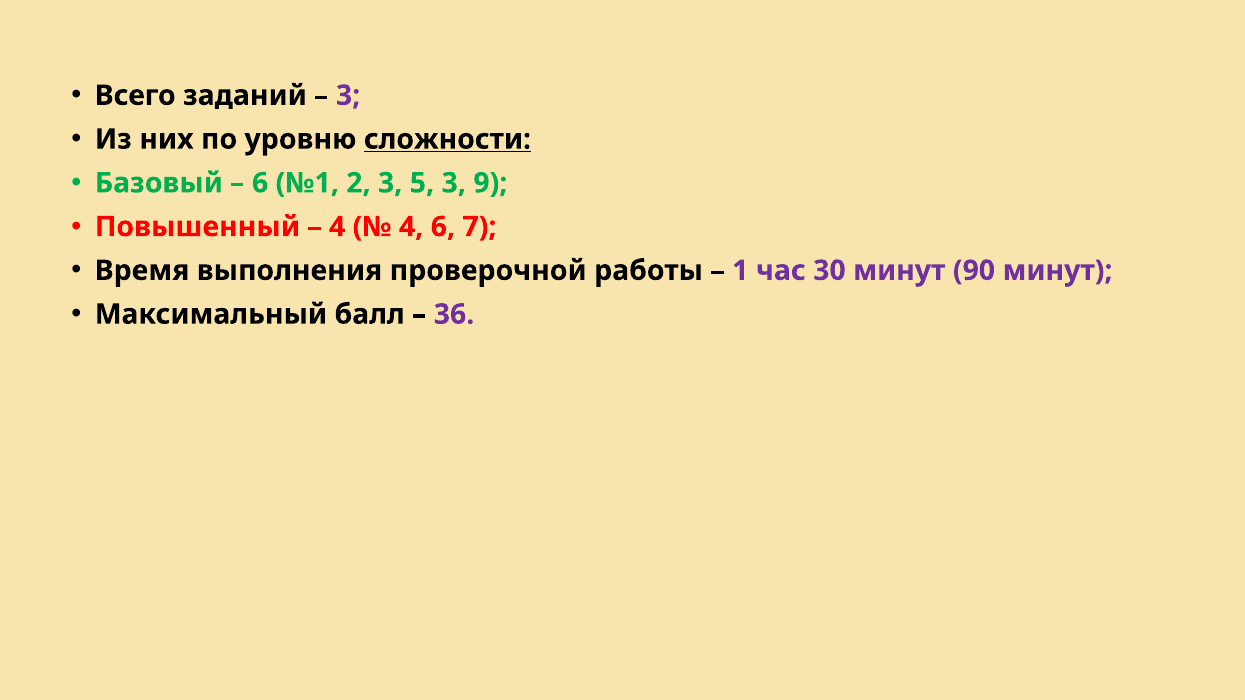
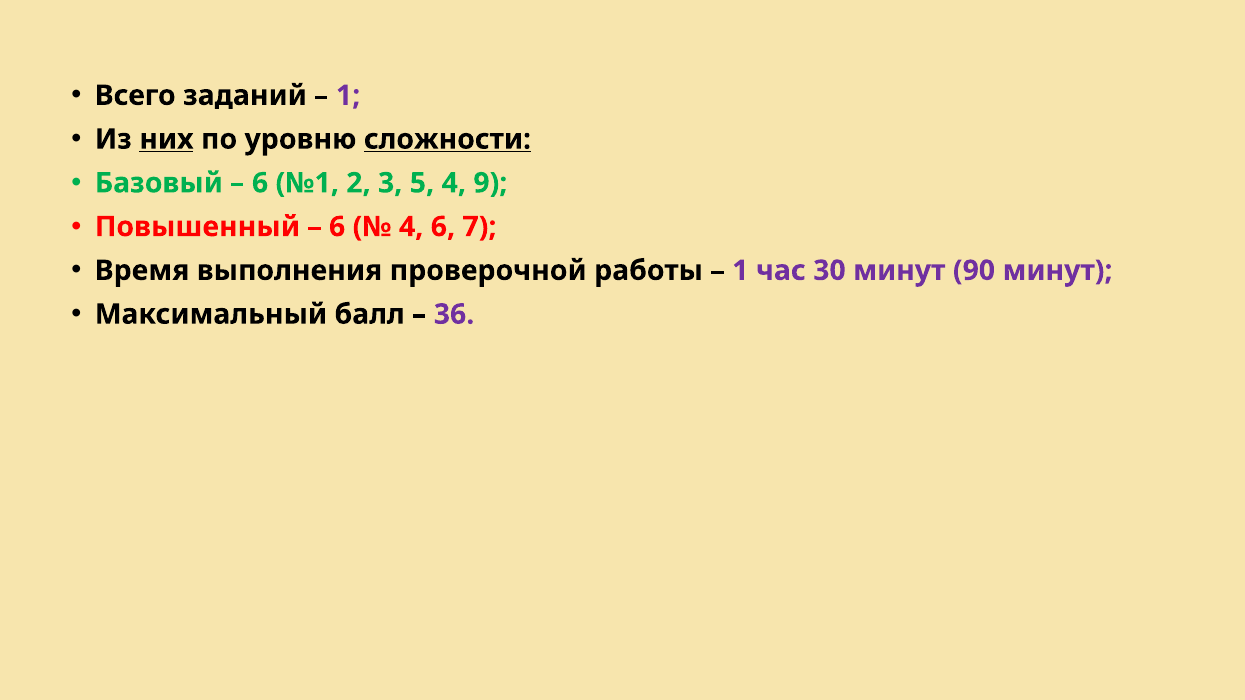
3 at (348, 96): 3 -> 1
них underline: none -> present
5 3: 3 -> 4
4 at (337, 227): 4 -> 6
